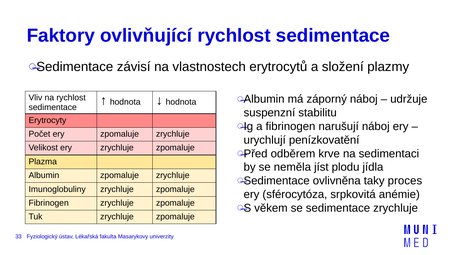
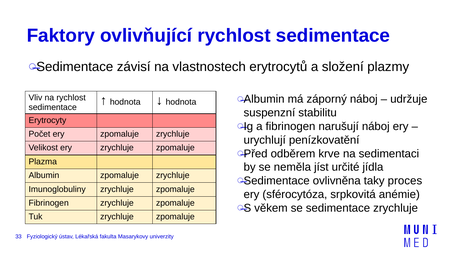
plodu: plodu -> určité
